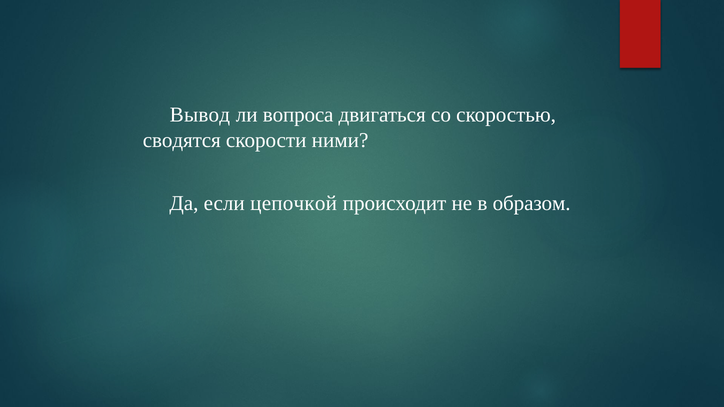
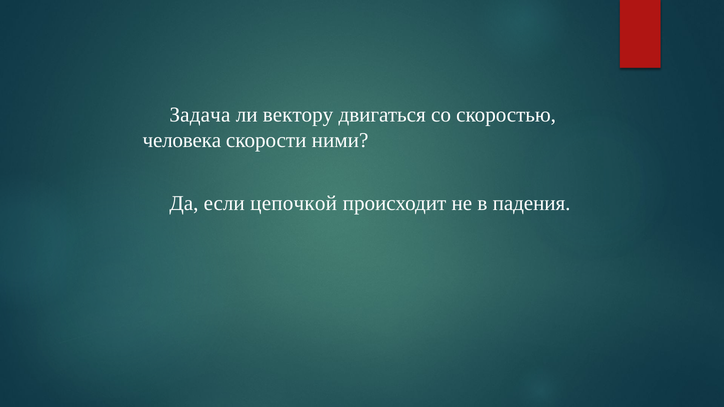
Вывод: Вывод -> Задача
вопроса: вопроса -> вектору
сводятся: сводятся -> человека
образом: образом -> падения
